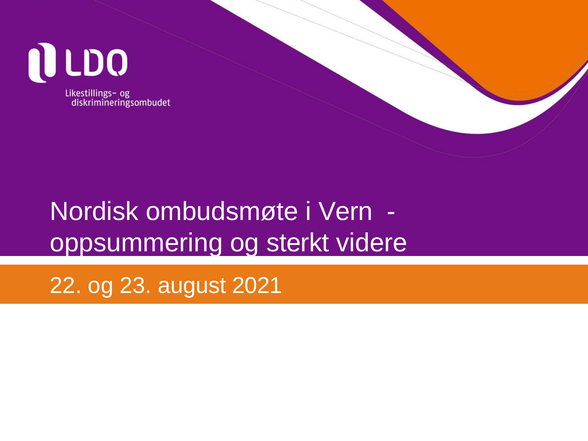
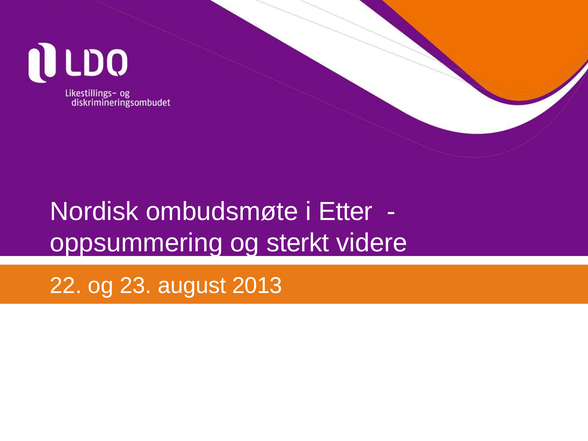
Vern: Vern -> Etter
2021: 2021 -> 2013
